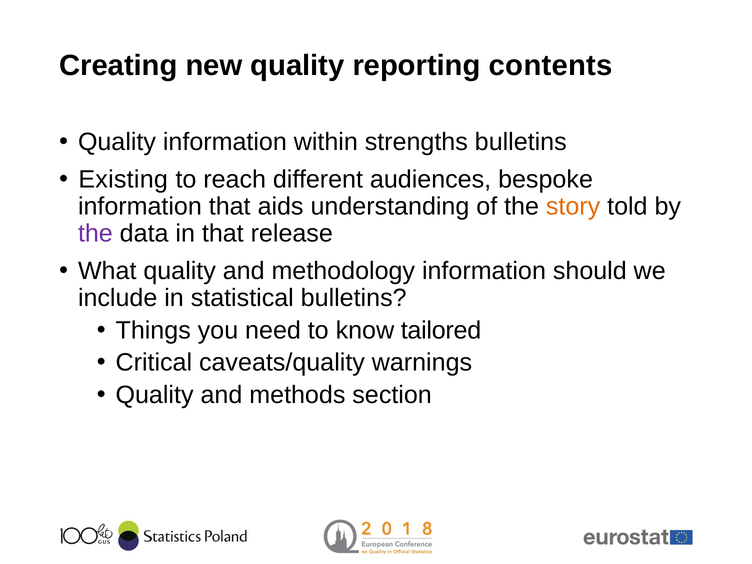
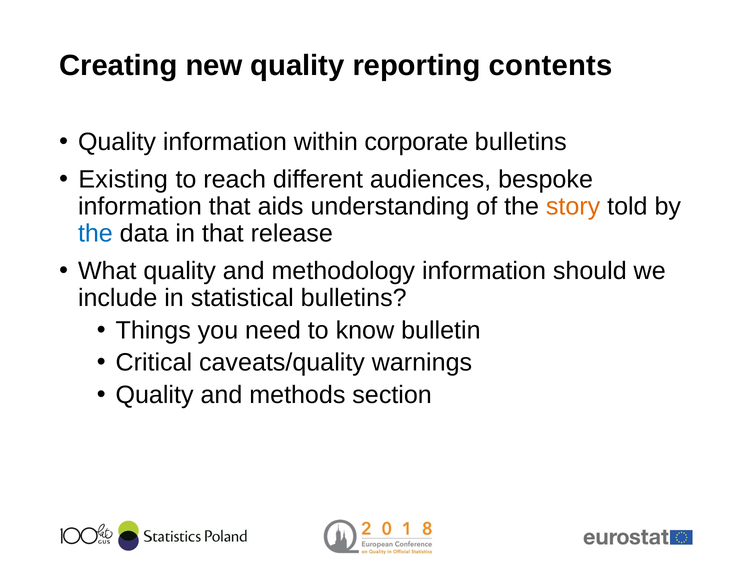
strengths: strengths -> corporate
the at (95, 233) colour: purple -> blue
tailored: tailored -> bulletin
